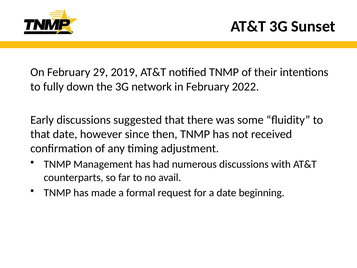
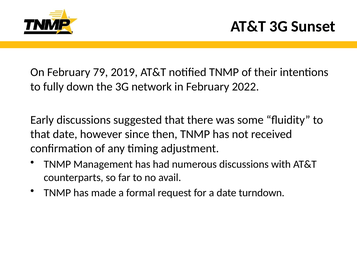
29: 29 -> 79
beginning: beginning -> turndown
